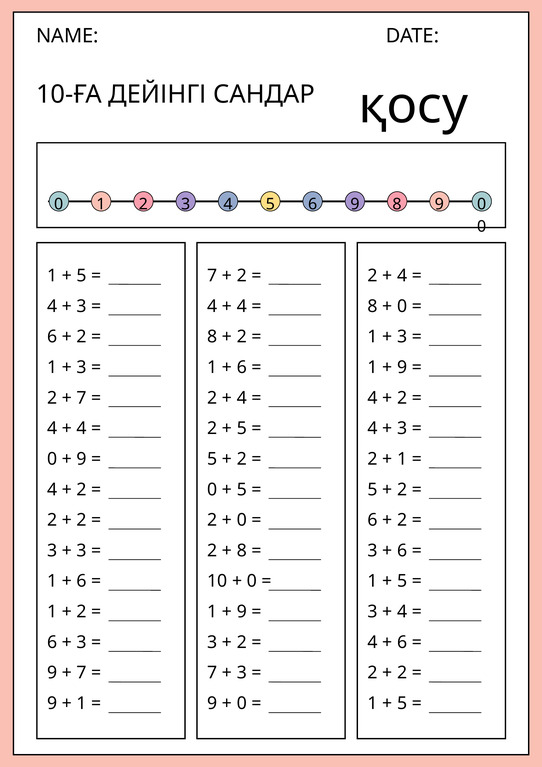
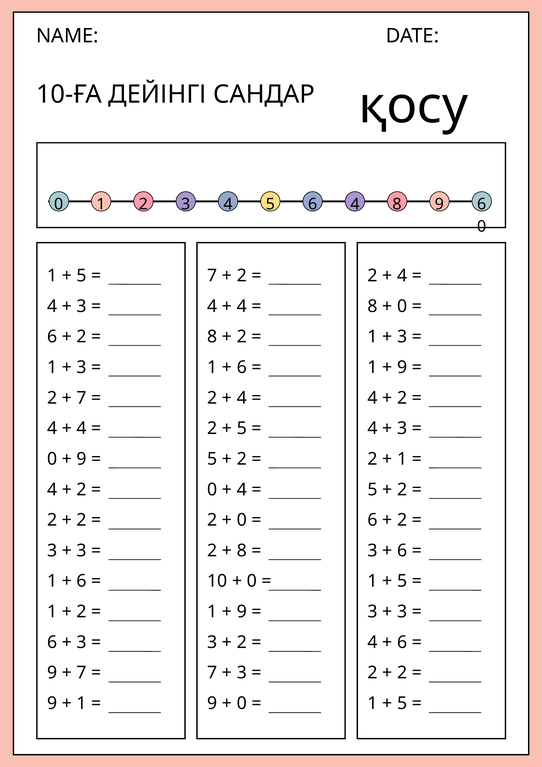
6 9: 9 -> 4
9 0: 0 -> 6
5 at (242, 490): 5 -> 4
4 at (402, 612): 4 -> 3
